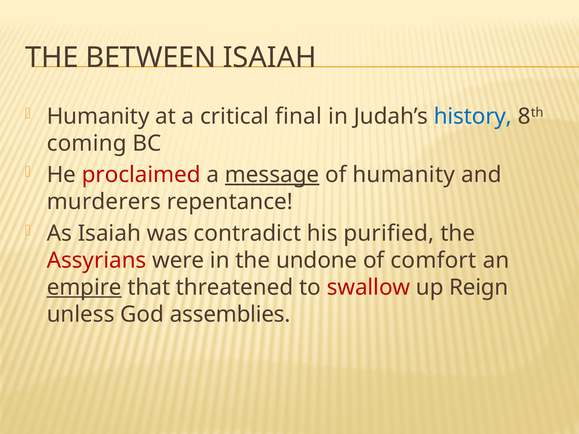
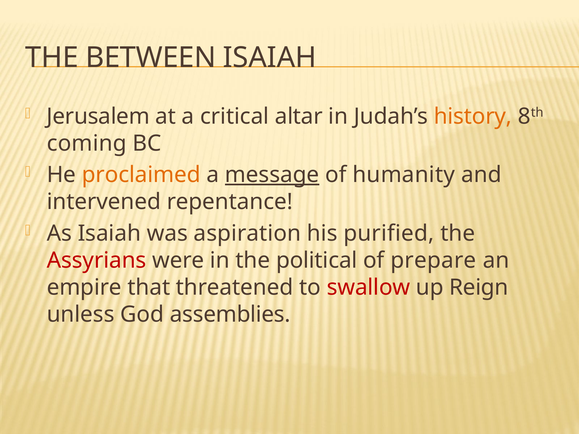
Humanity at (98, 116): Humanity -> Jerusalem
final: final -> altar
history colour: blue -> orange
proclaimed colour: red -> orange
murderers: murderers -> intervened
contradict: contradict -> aspiration
undone: undone -> political
comfort: comfort -> prepare
empire underline: present -> none
